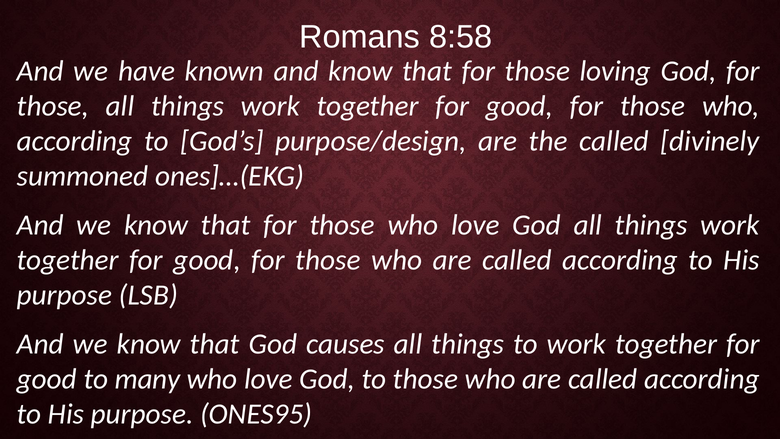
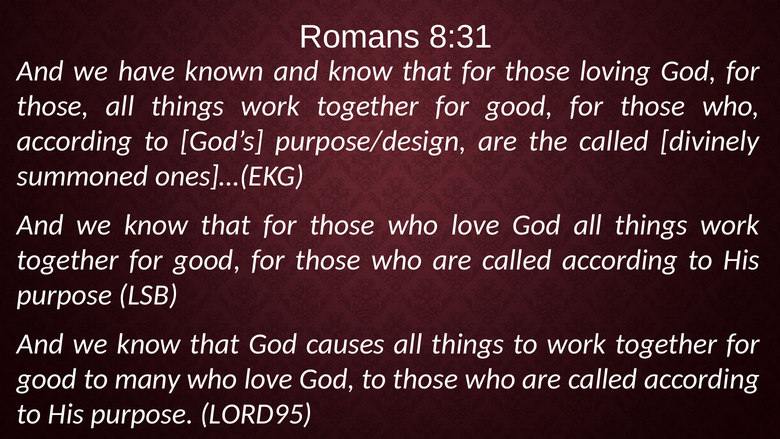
8:58: 8:58 -> 8:31
ONES95: ONES95 -> LORD95
